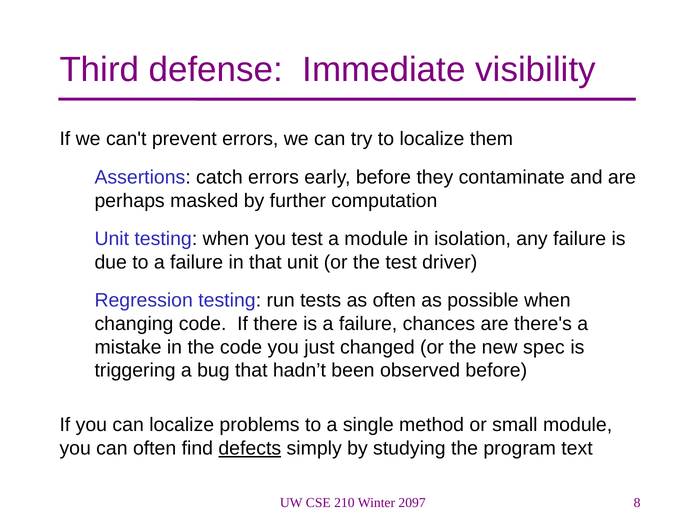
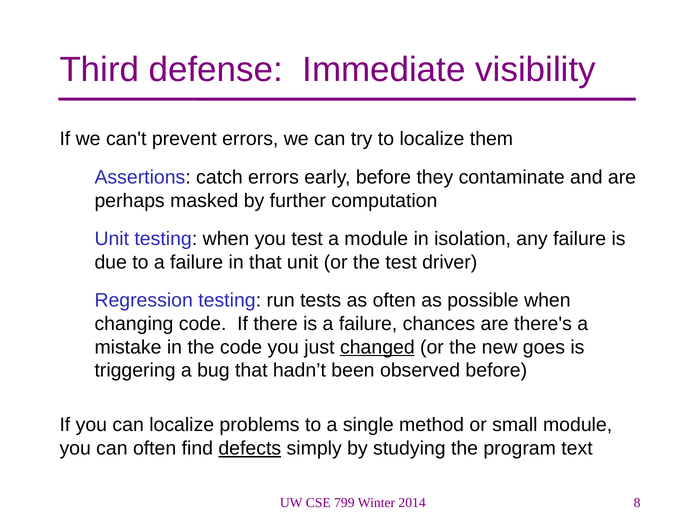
changed underline: none -> present
spec: spec -> goes
210: 210 -> 799
2097: 2097 -> 2014
